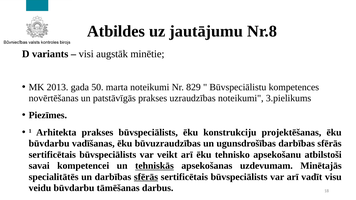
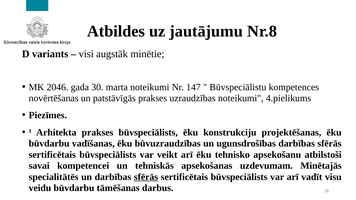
2013: 2013 -> 2046
50: 50 -> 30
829: 829 -> 147
3.pielikums: 3.pielikums -> 4.pielikums
tehniskās underline: present -> none
